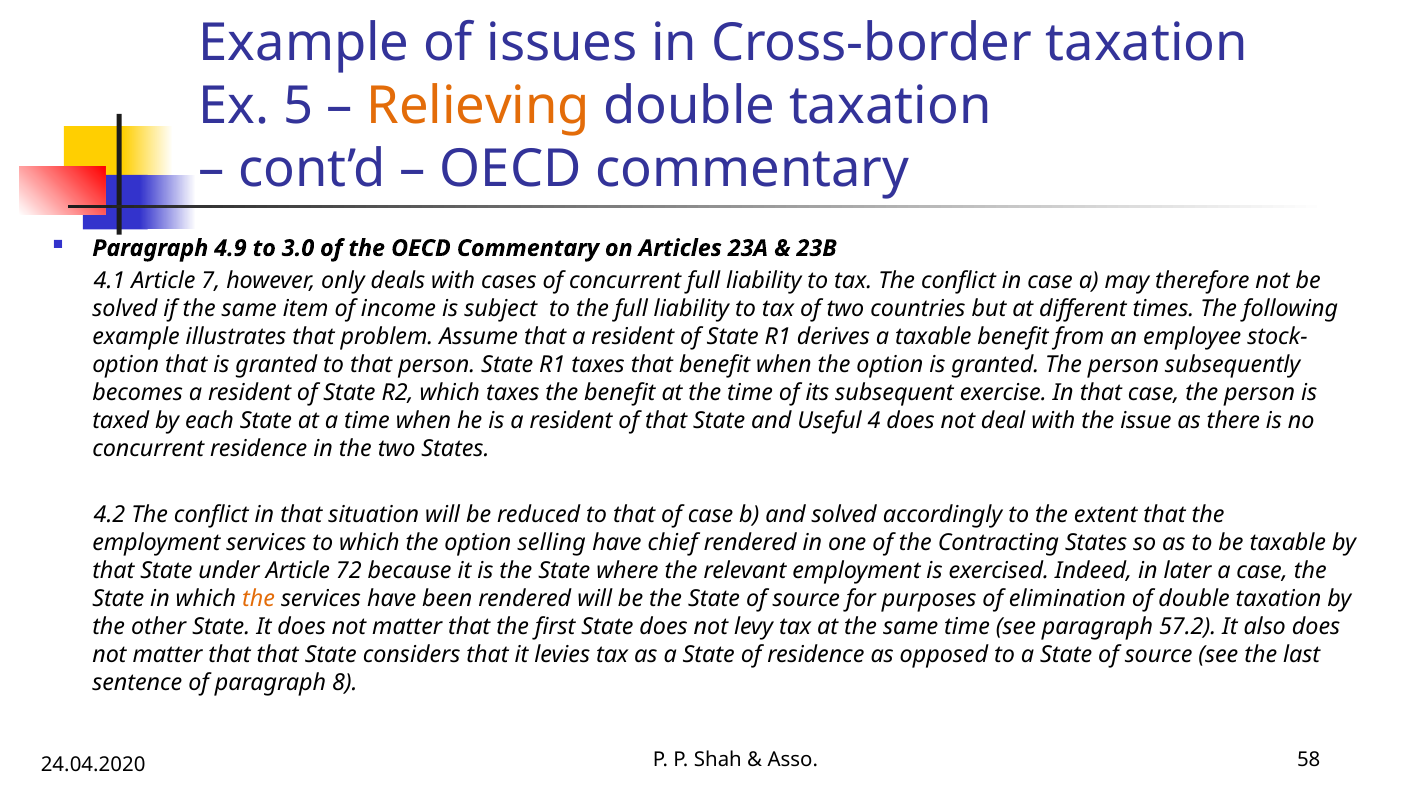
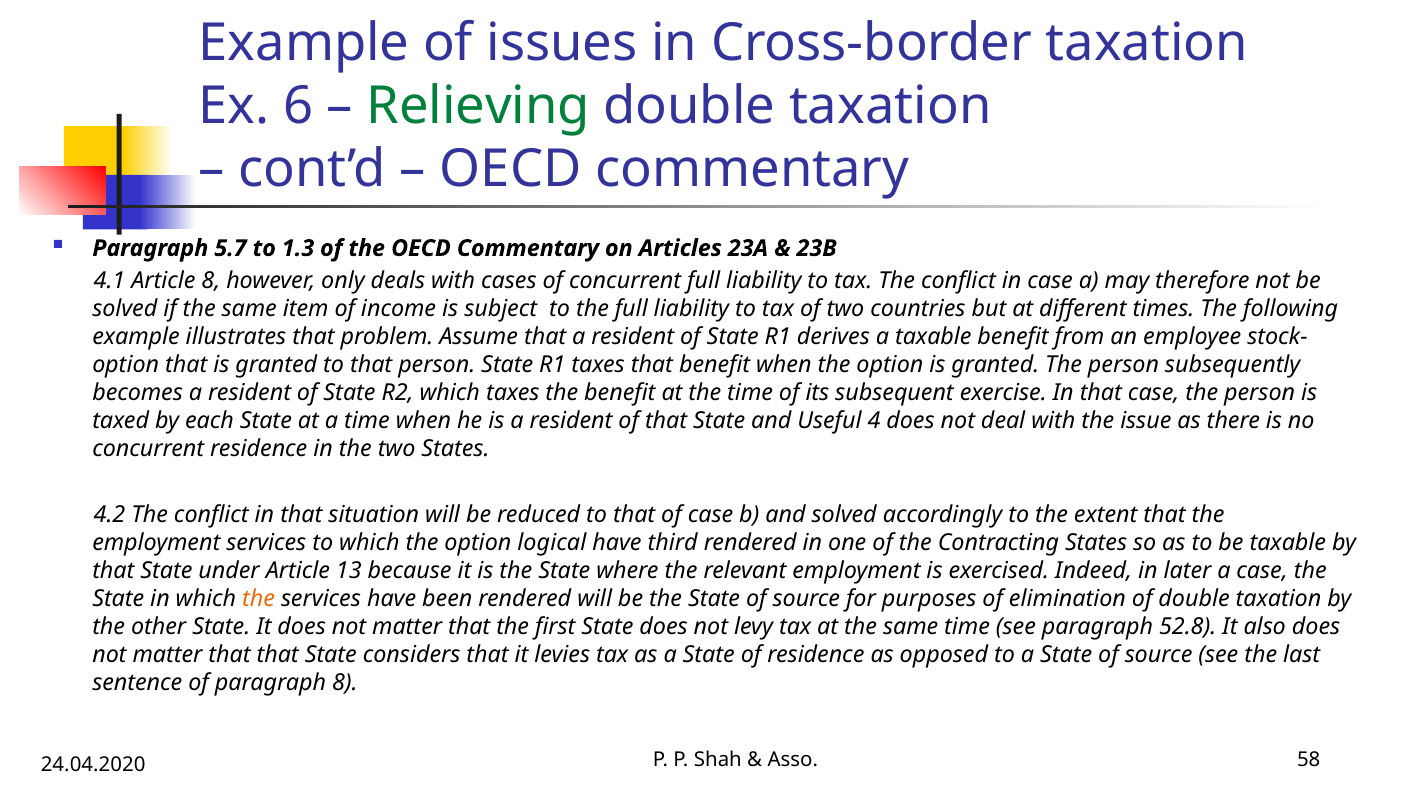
5: 5 -> 6
Relieving colour: orange -> green
4.9: 4.9 -> 5.7
3.0: 3.0 -> 1.3
Article 7: 7 -> 8
selling: selling -> logical
chief: chief -> third
72: 72 -> 13
57.2: 57.2 -> 52.8
